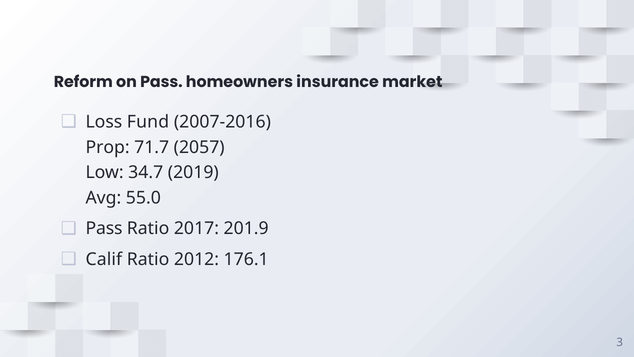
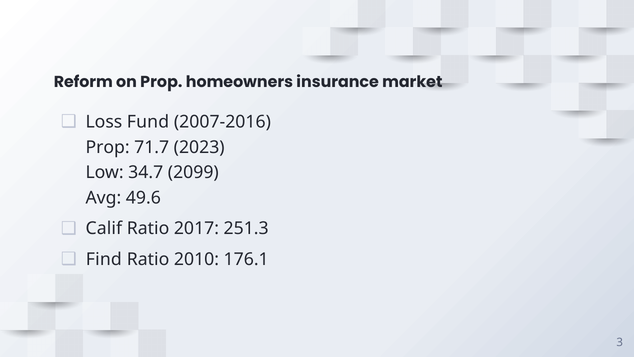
on Pass: Pass -> Prop
2057: 2057 -> 2023
2019: 2019 -> 2099
55.0: 55.0 -> 49.6
Pass at (104, 228): Pass -> Calif
201.9: 201.9 -> 251.3
Calif: Calif -> Find
2012: 2012 -> 2010
